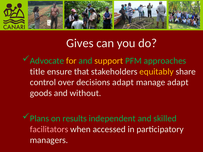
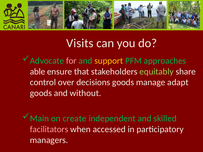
Gives: Gives -> Visits
for colour: yellow -> pink
title: title -> able
equitably colour: yellow -> light green
decisions adapt: adapt -> goods
Plans: Plans -> Main
results: results -> create
